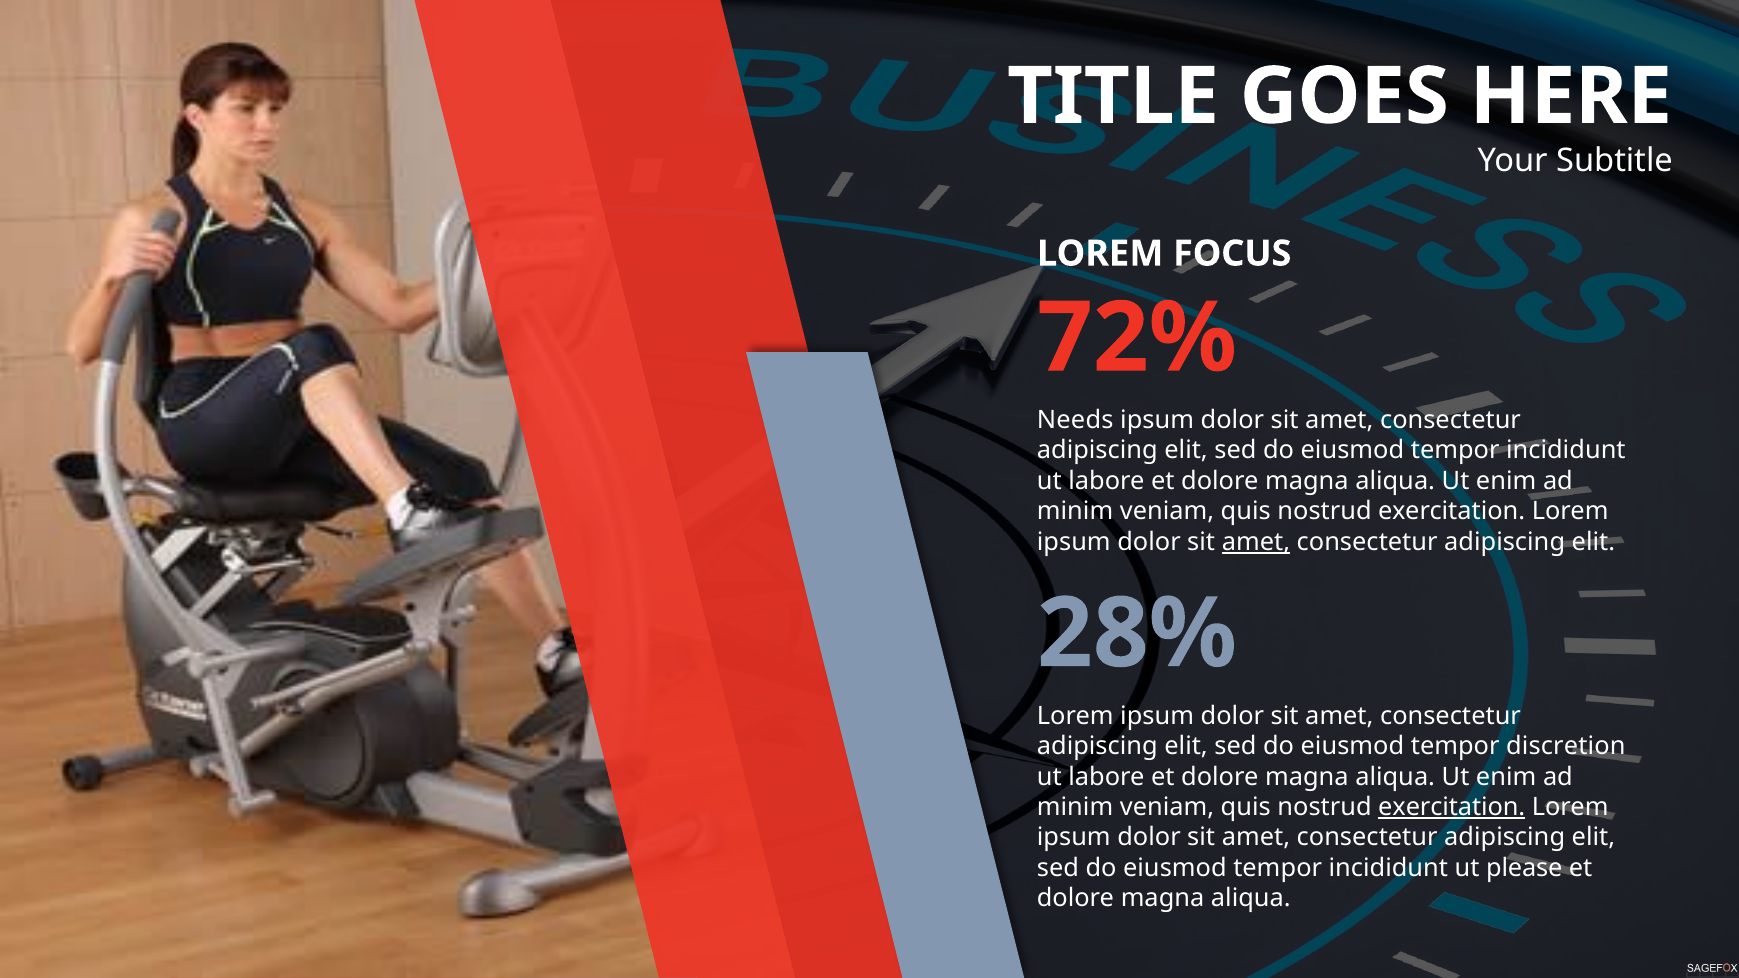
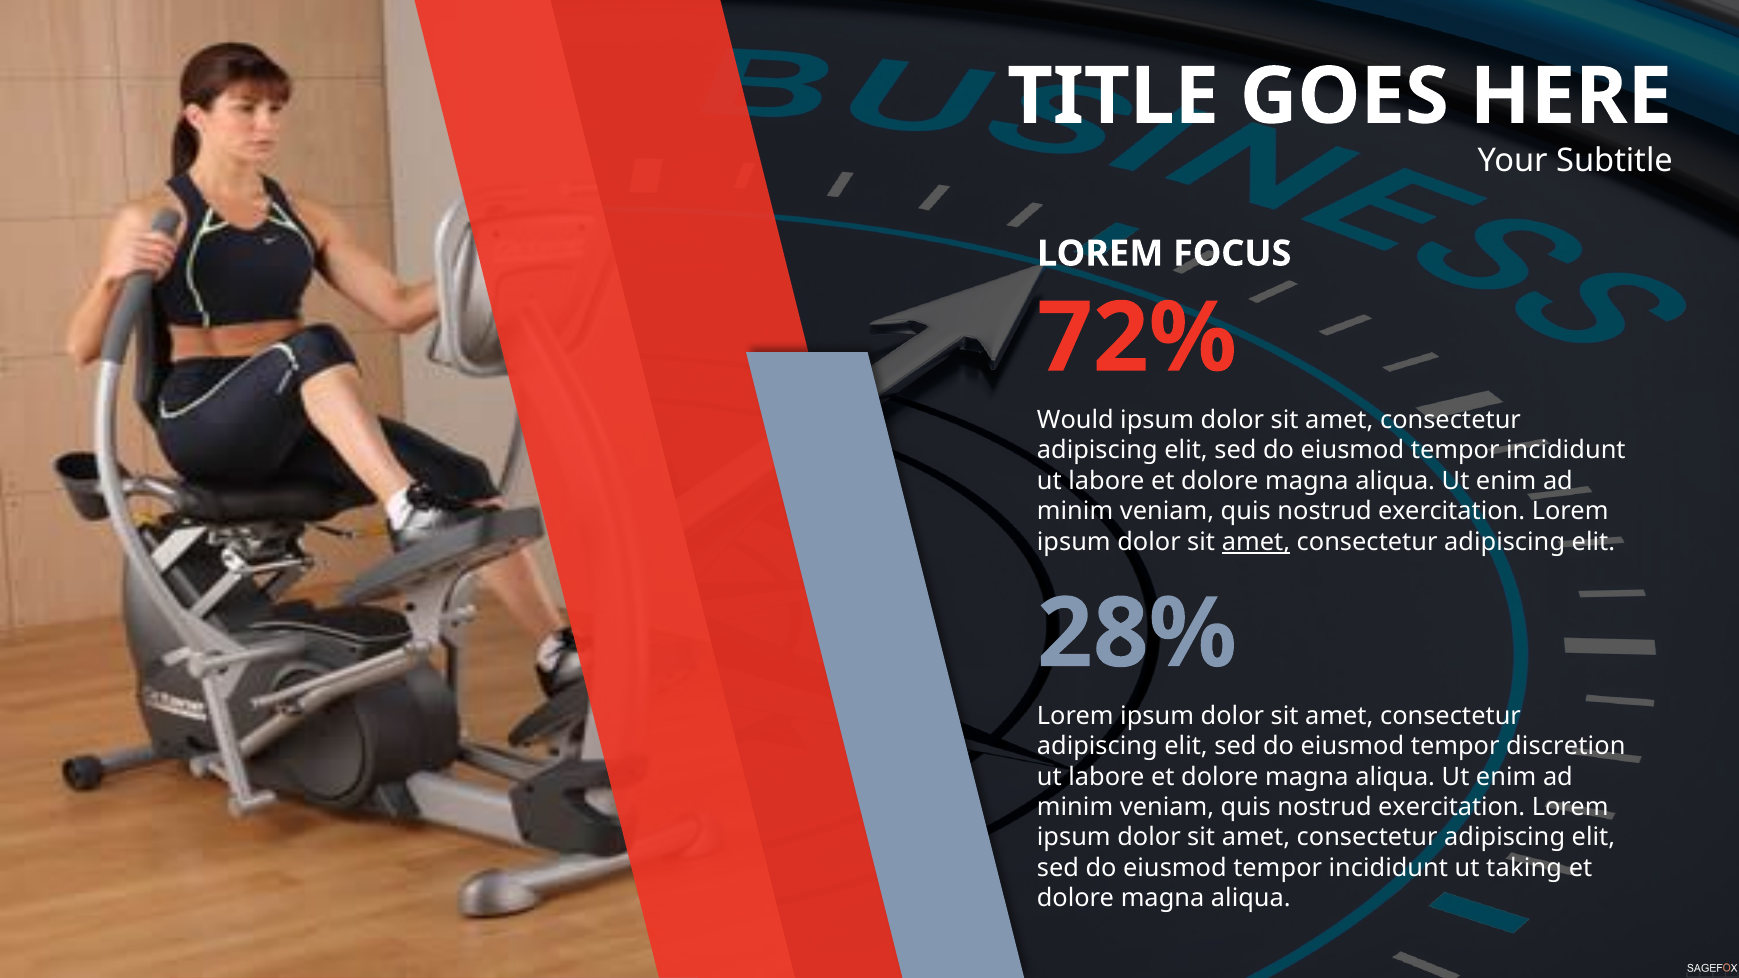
Needs: Needs -> Would
exercitation at (1452, 807) underline: present -> none
please: please -> taking
